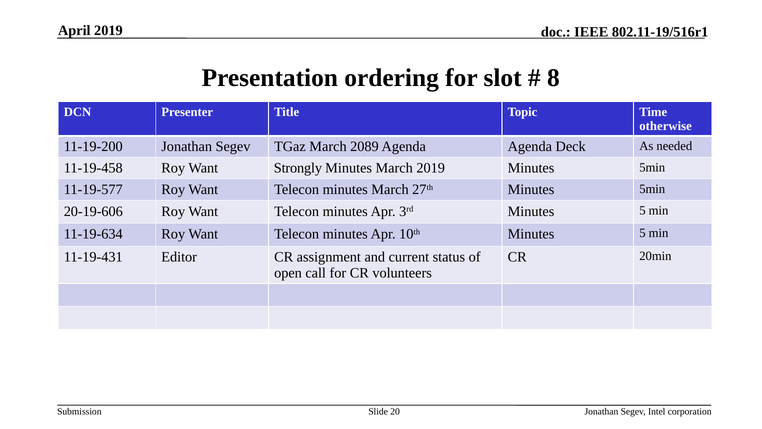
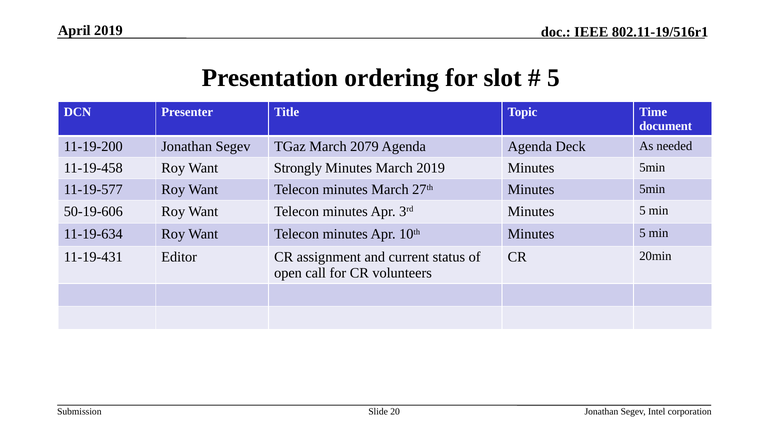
8 at (553, 78): 8 -> 5
otherwise: otherwise -> document
2089: 2089 -> 2079
20-19-606: 20-19-606 -> 50-19-606
